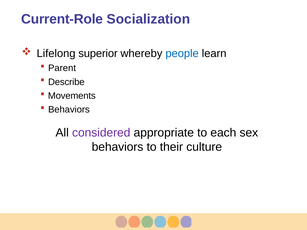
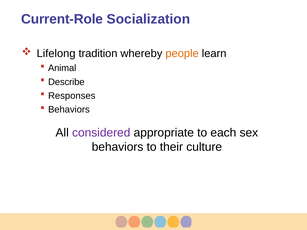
superior: superior -> tradition
people colour: blue -> orange
Parent: Parent -> Animal
Movements: Movements -> Responses
